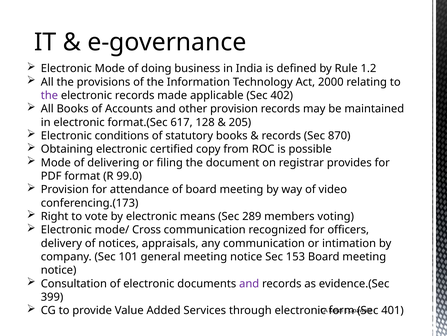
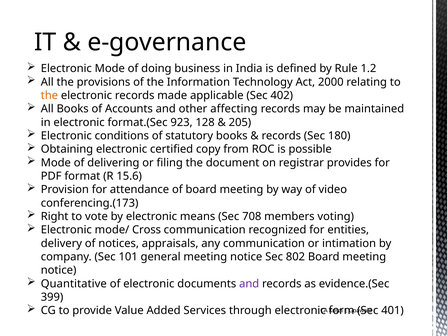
the at (49, 95) colour: purple -> orange
other provision: provision -> affecting
617: 617 -> 923
870: 870 -> 180
99.0: 99.0 -> 15.6
289: 289 -> 708
officers: officers -> entities
153: 153 -> 802
Consultation: Consultation -> Quantitative
